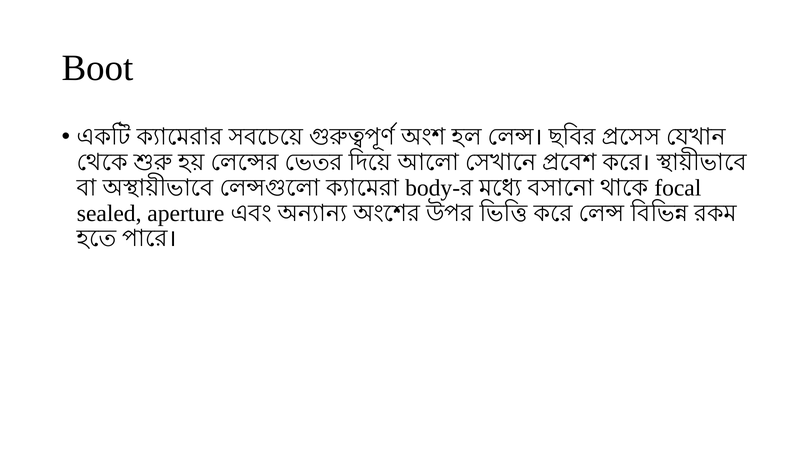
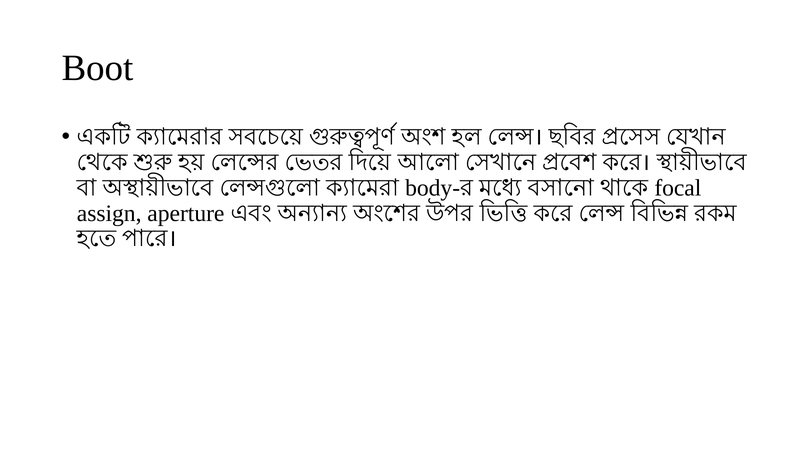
sealed: sealed -> assign
